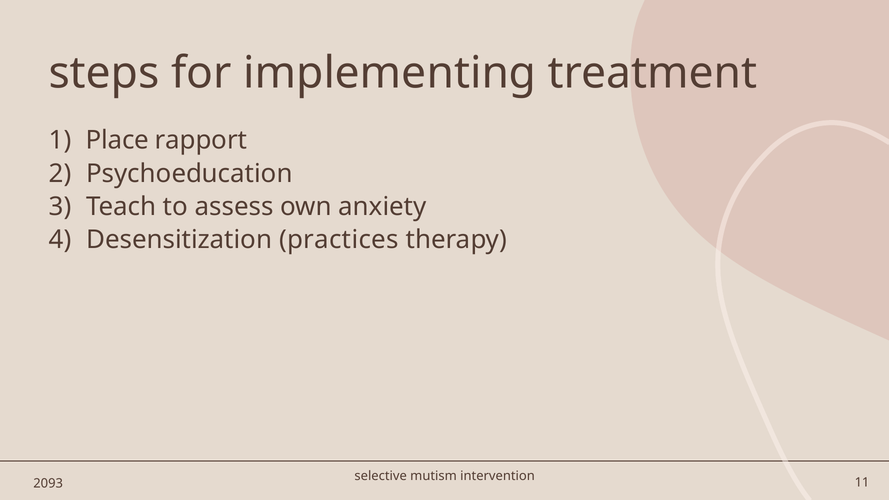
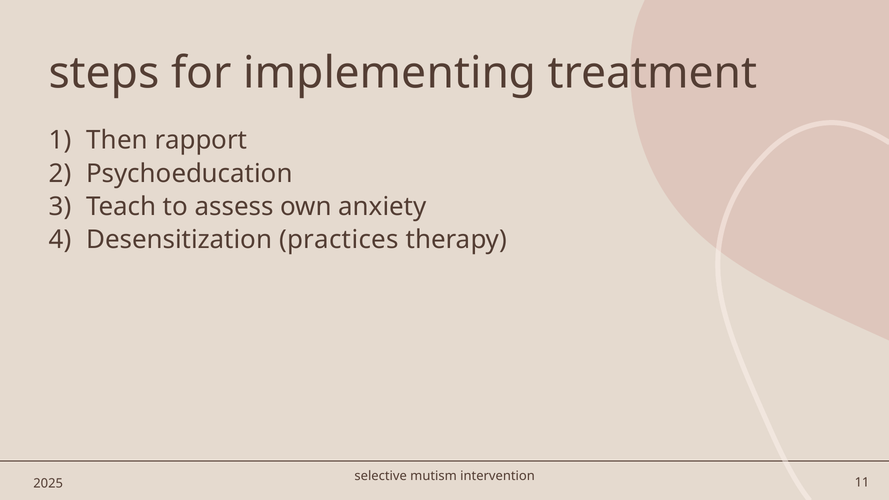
Place: Place -> Then
2093: 2093 -> 2025
